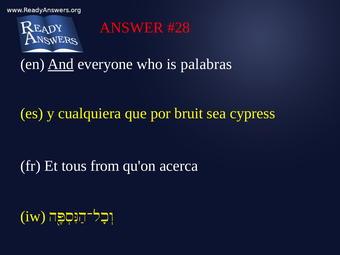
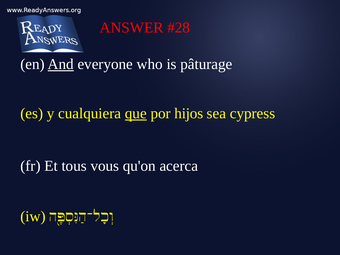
palabras: palabras -> pâturage
que underline: none -> present
bruit: bruit -> hijos
from: from -> vous
